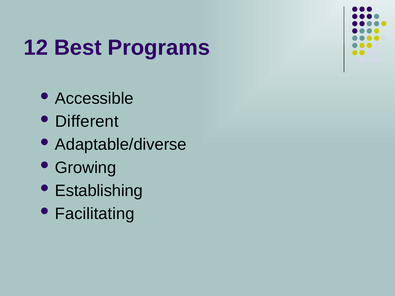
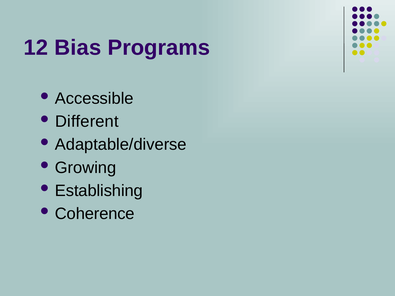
Best: Best -> Bias
Facilitating: Facilitating -> Coherence
